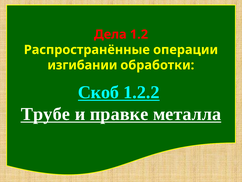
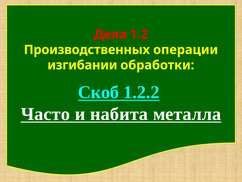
Распространённые: Распространённые -> Производственных
Трубе: Трубе -> Часто
правке: правке -> набита
